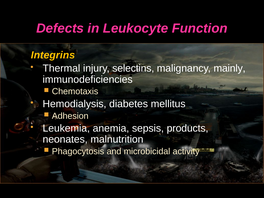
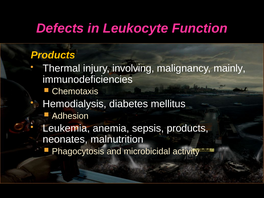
Integrins at (53, 55): Integrins -> Products
selectins: selectins -> involving
